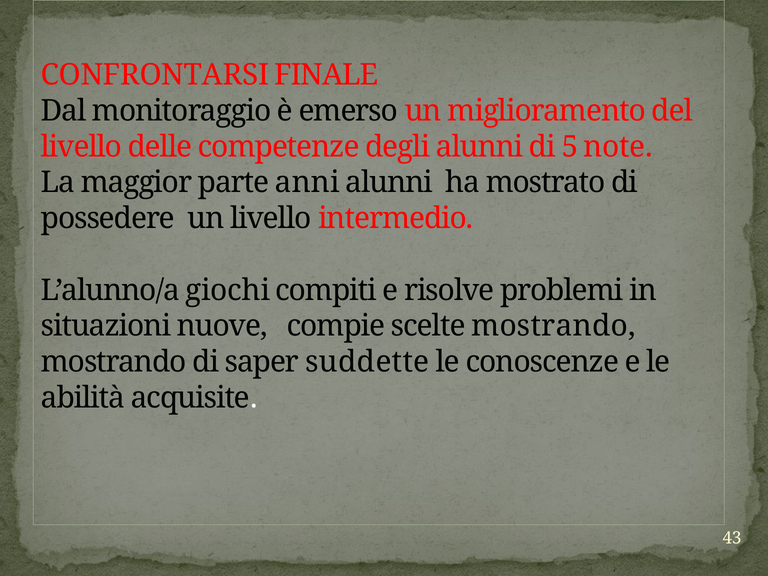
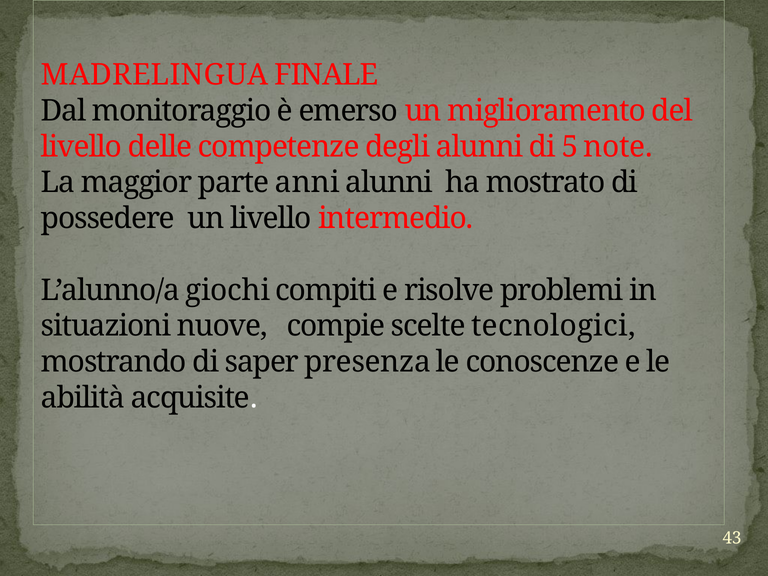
CONFRONTARSI: CONFRONTARSI -> MADRELINGUA
scelte mostrando: mostrando -> tecnologici
suddette: suddette -> presenza
